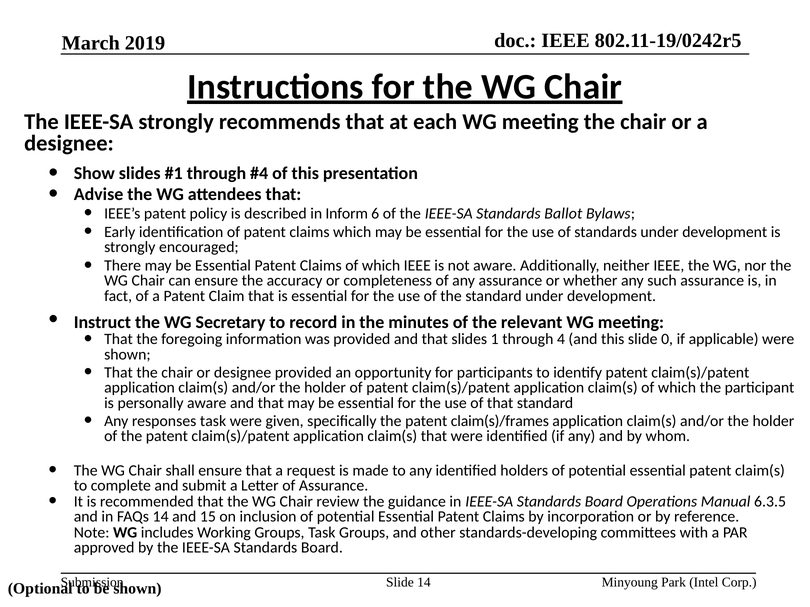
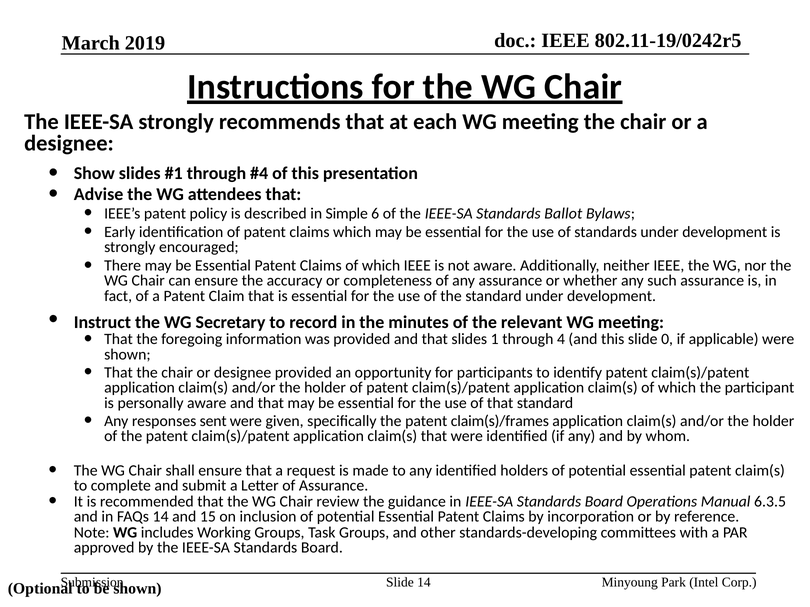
Inform: Inform -> Simple
responses task: task -> sent
